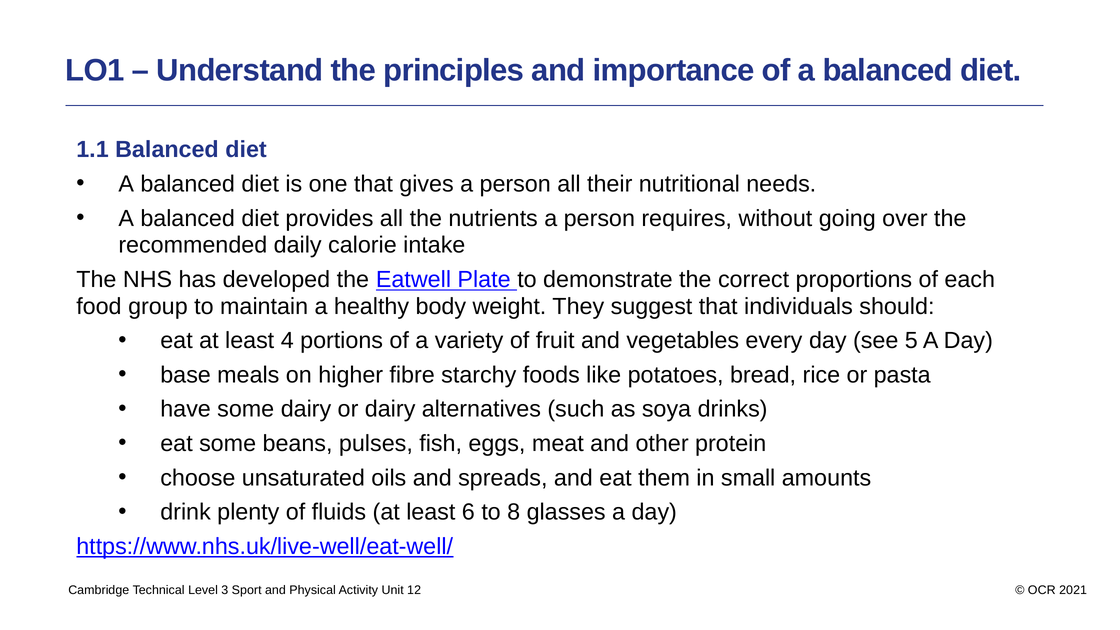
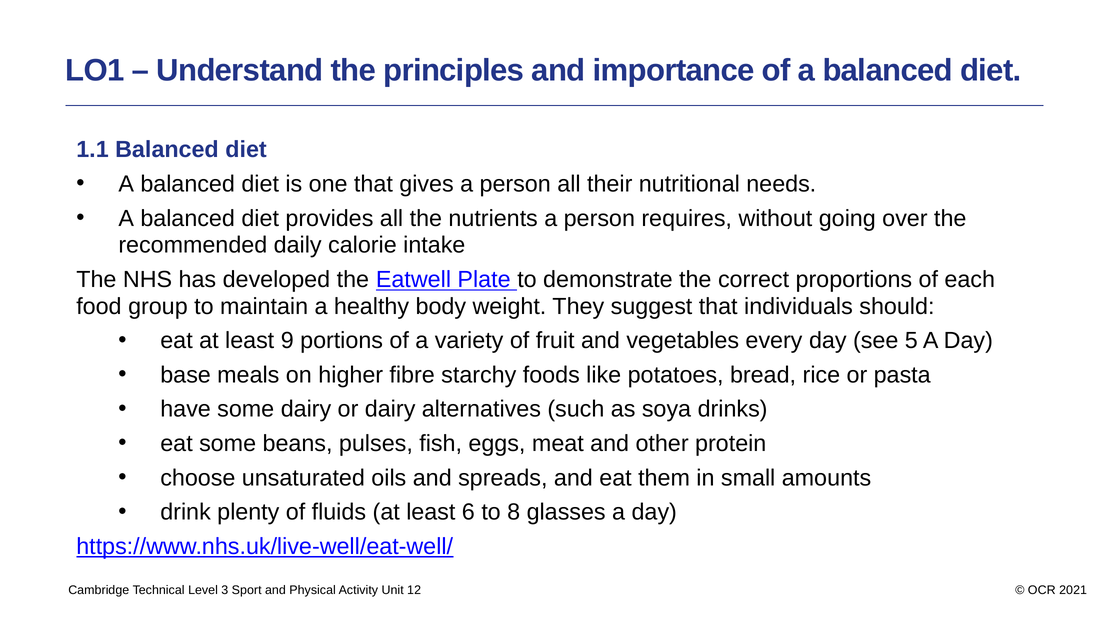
4: 4 -> 9
